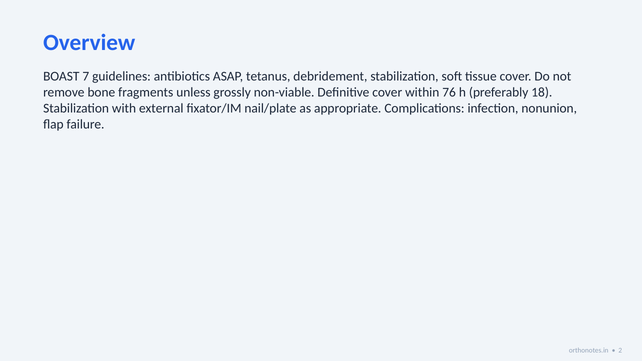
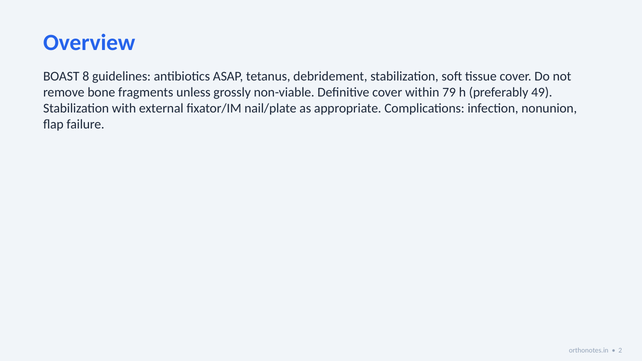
7: 7 -> 8
76: 76 -> 79
18: 18 -> 49
